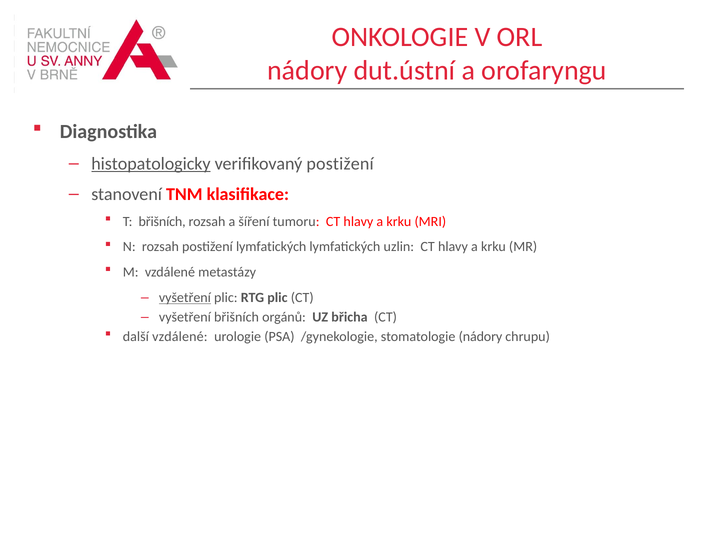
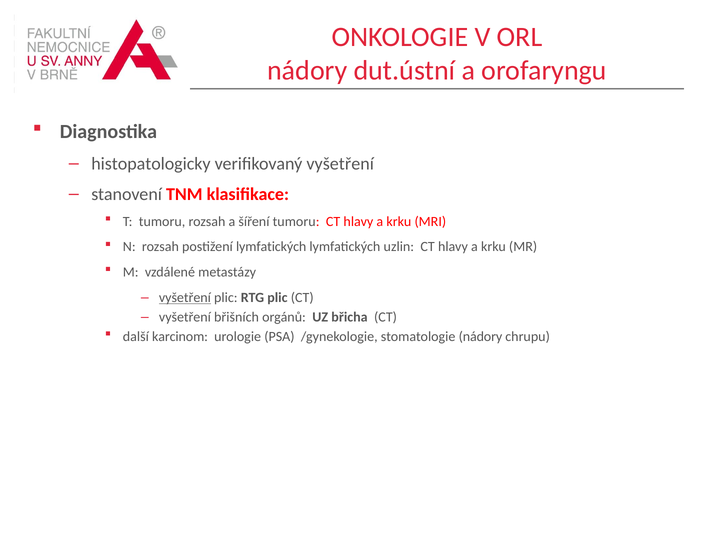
histopatologicky underline: present -> none
verifikovaný postižení: postižení -> vyšetření
T břišních: břišních -> tumoru
další vzdálené: vzdálené -> karcinom
